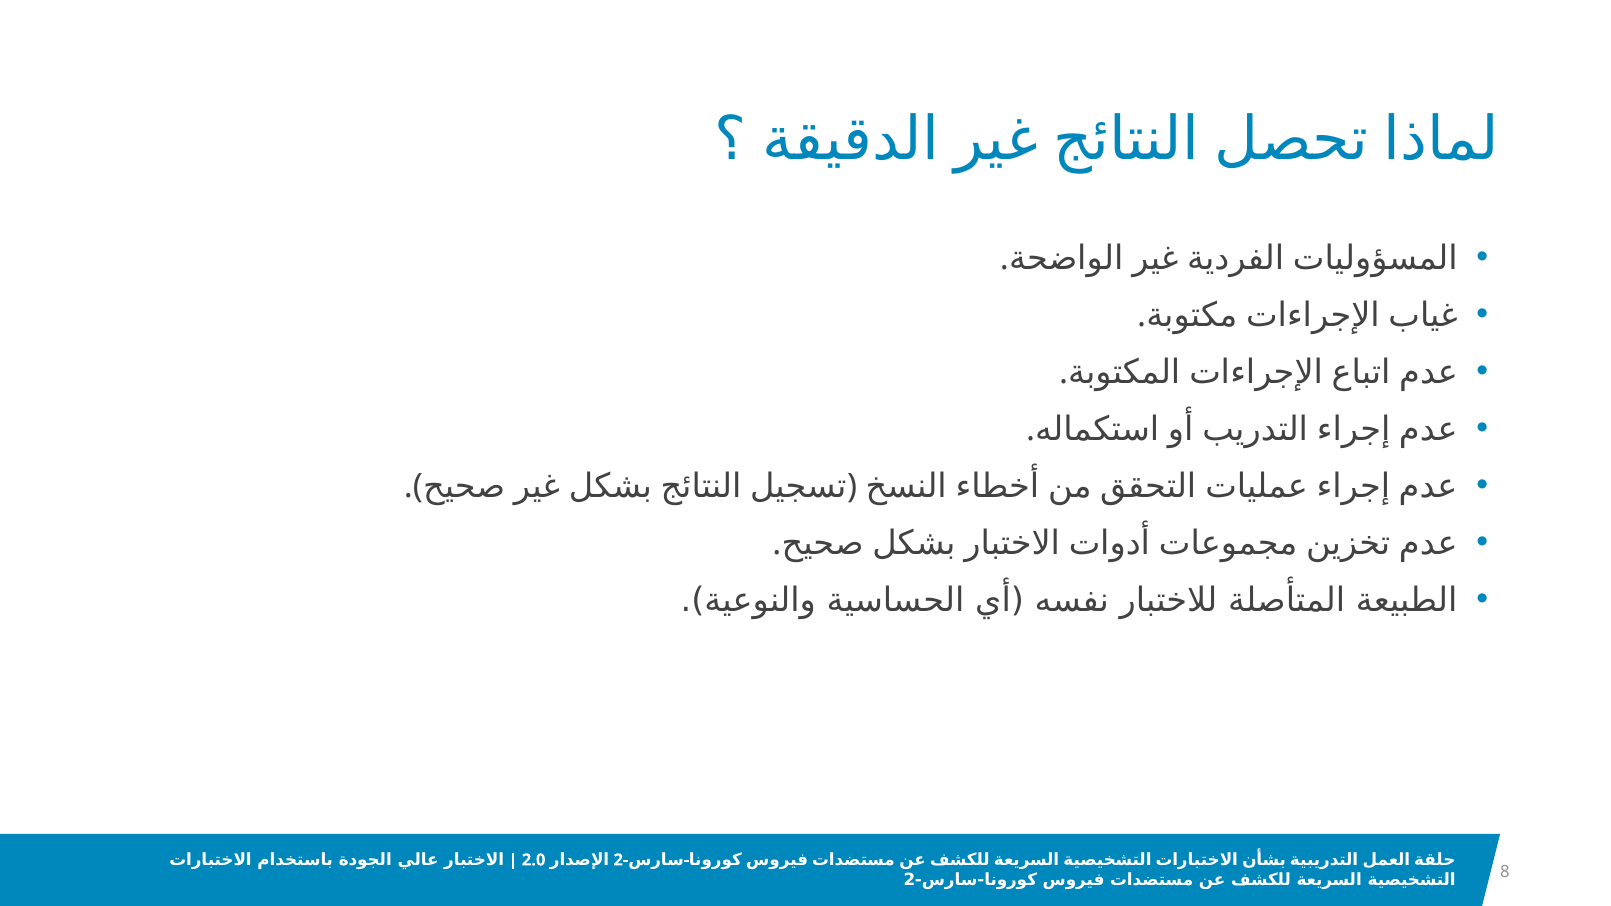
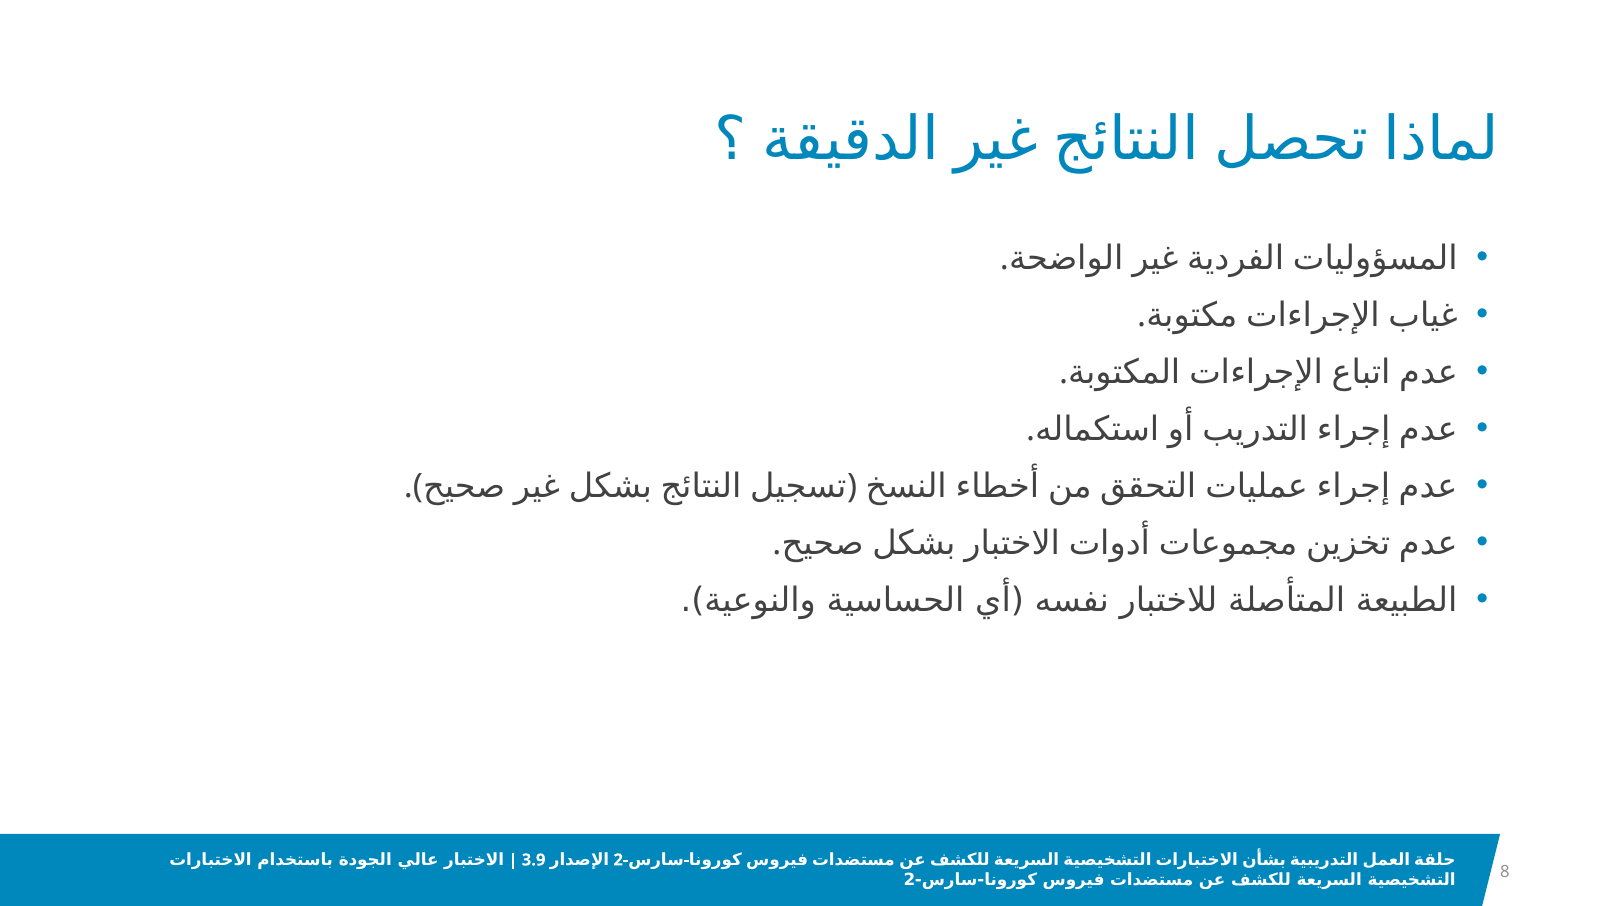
2.0: 2.0 -> 3.9
